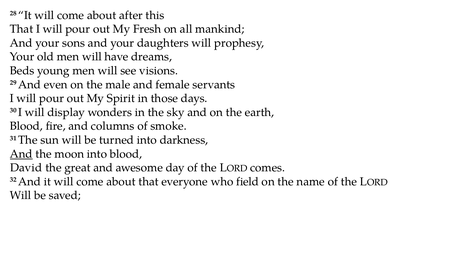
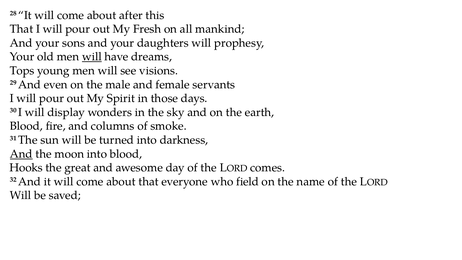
will at (92, 57) underline: none -> present
Beds: Beds -> Tops
David: David -> Hooks
